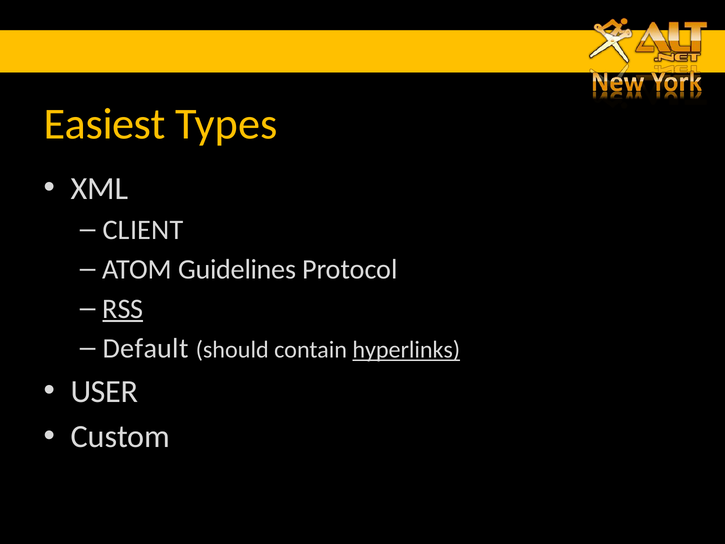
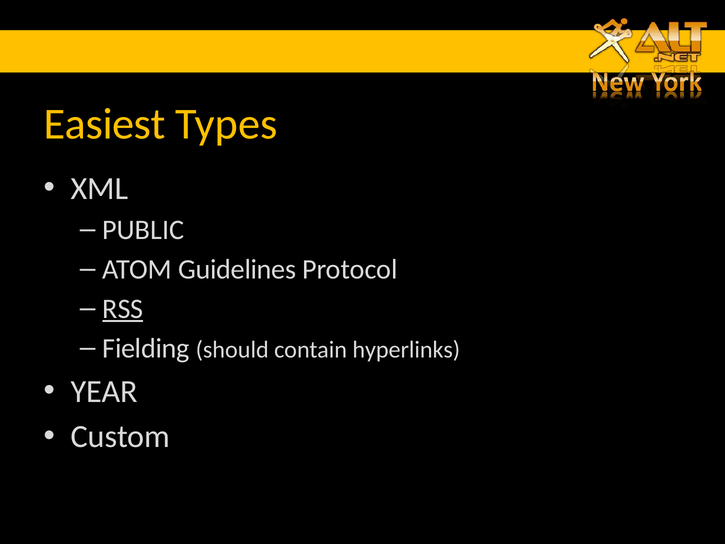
CLIENT: CLIENT -> PUBLIC
Default: Default -> Fielding
hyperlinks underline: present -> none
USER: USER -> YEAR
